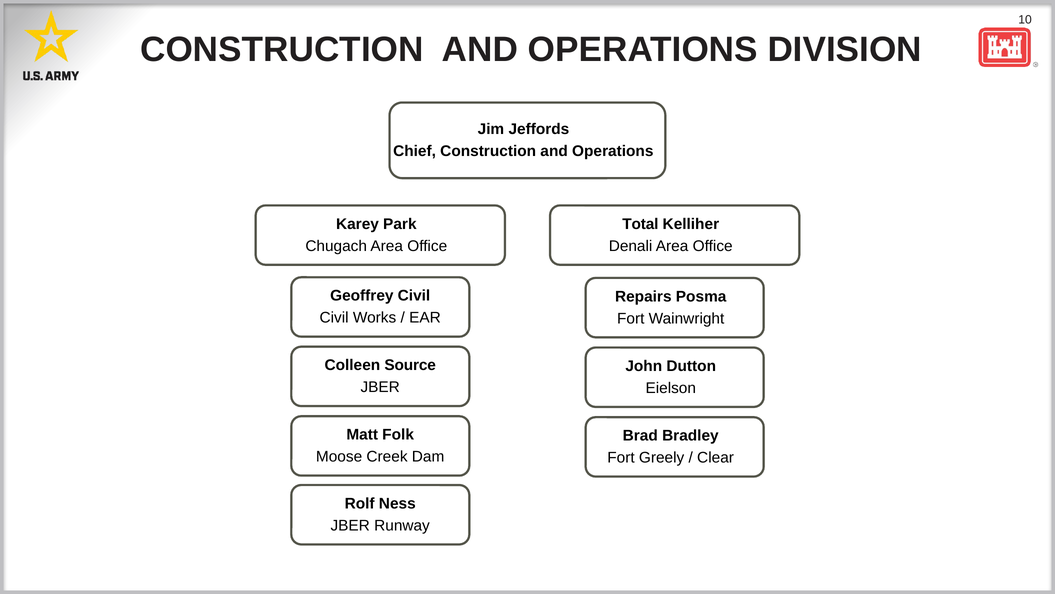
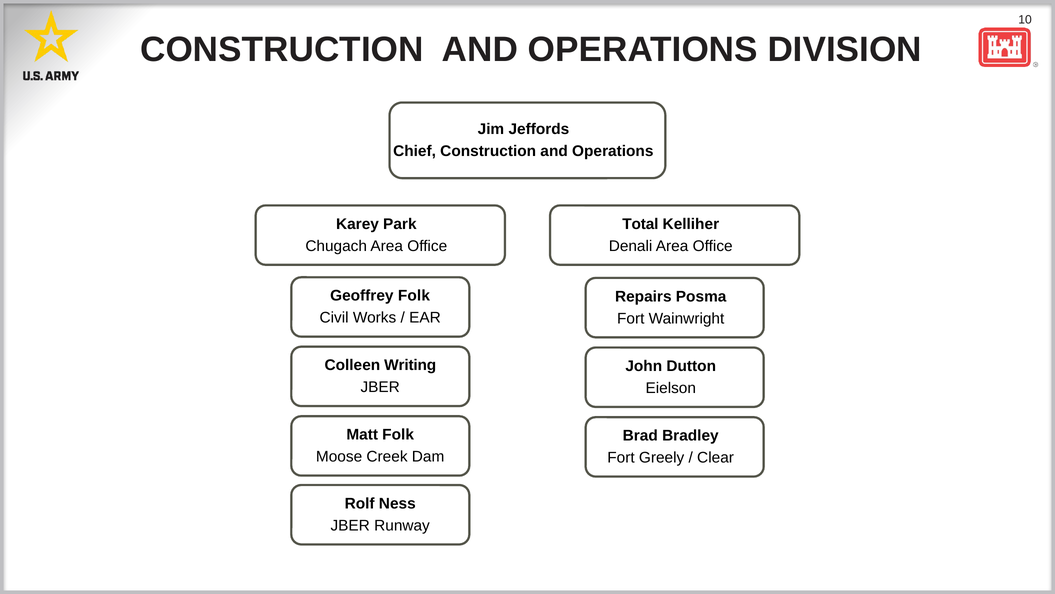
Geoffrey Civil: Civil -> Folk
Source: Source -> Writing
